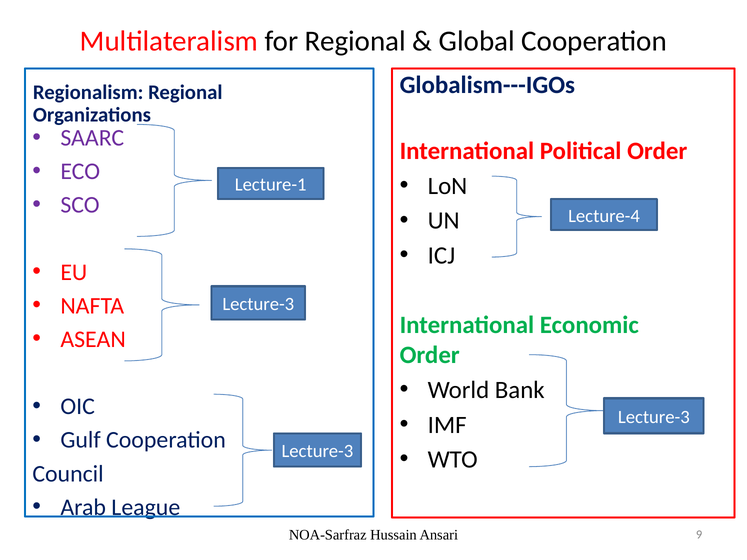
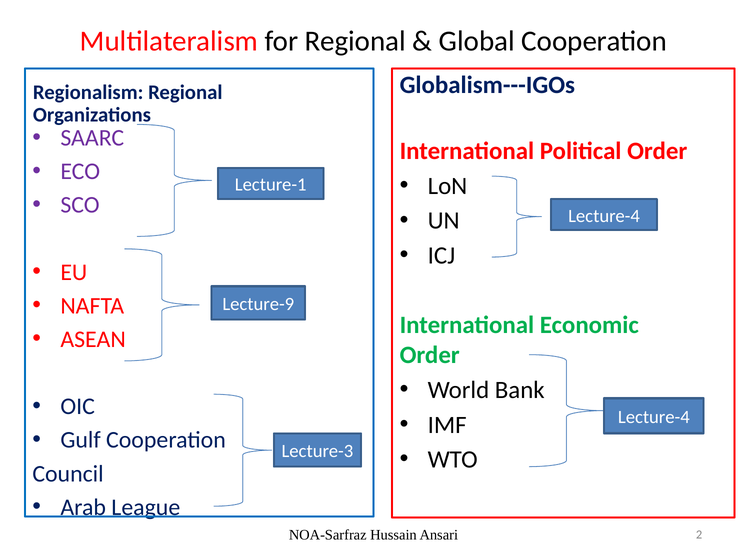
Lecture-3 at (258, 304): Lecture-3 -> Lecture-9
Lecture-3 at (654, 417): Lecture-3 -> Lecture-4
9: 9 -> 2
